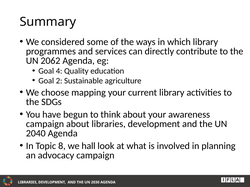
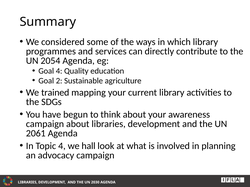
2062: 2062 -> 2054
choose: choose -> trained
2040: 2040 -> 2061
Topic 8: 8 -> 4
